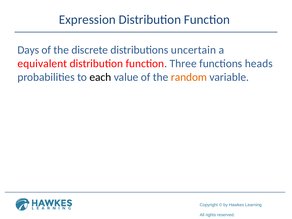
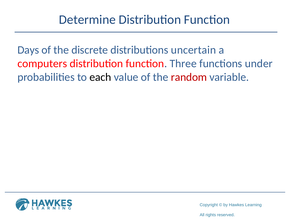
Expression: Expression -> Determine
equivalent: equivalent -> computers
heads: heads -> under
random colour: orange -> red
